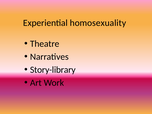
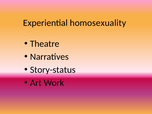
Story-library: Story-library -> Story-status
